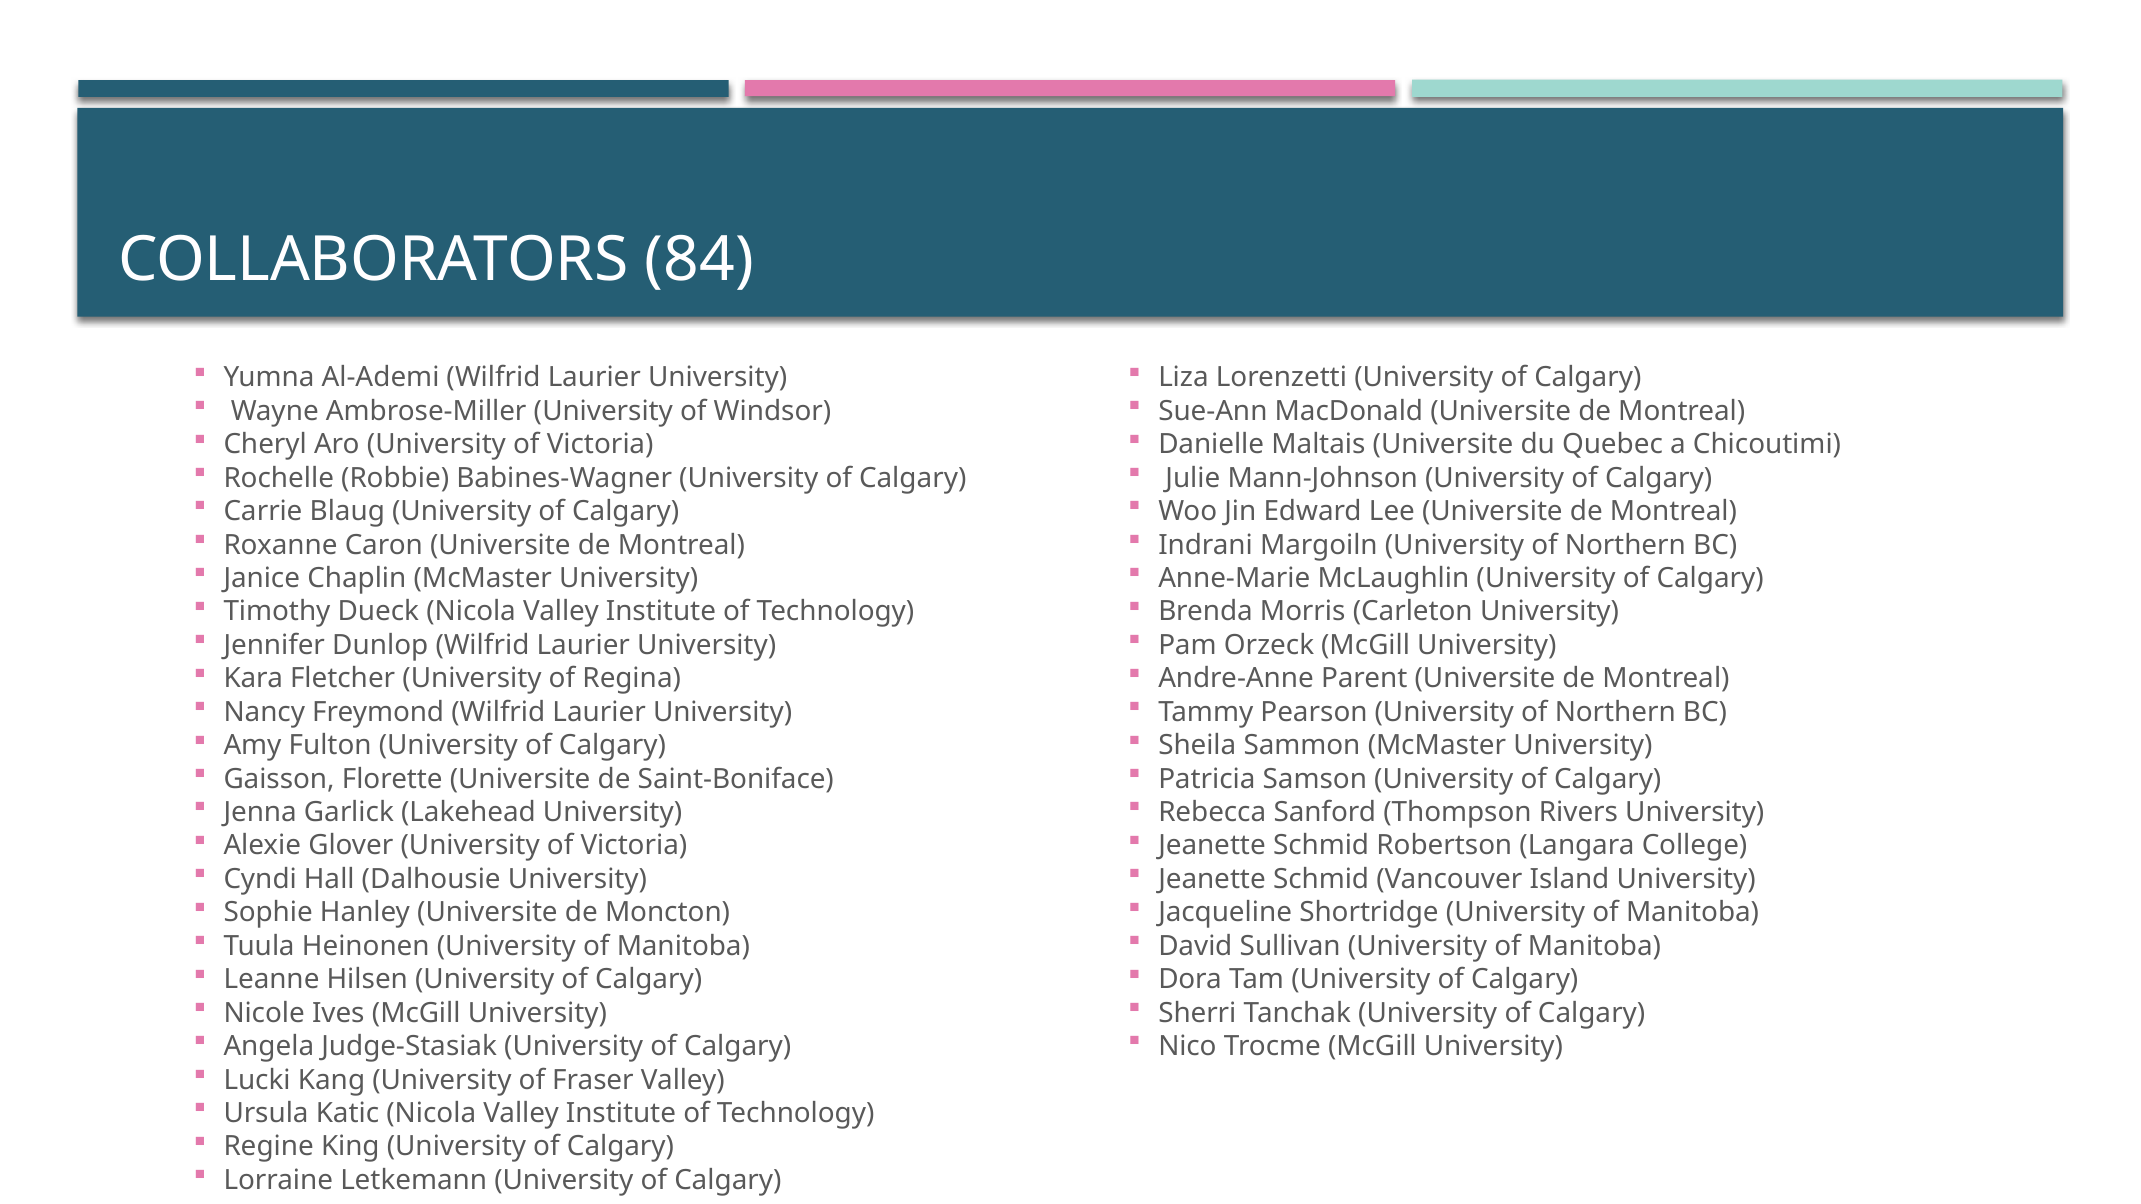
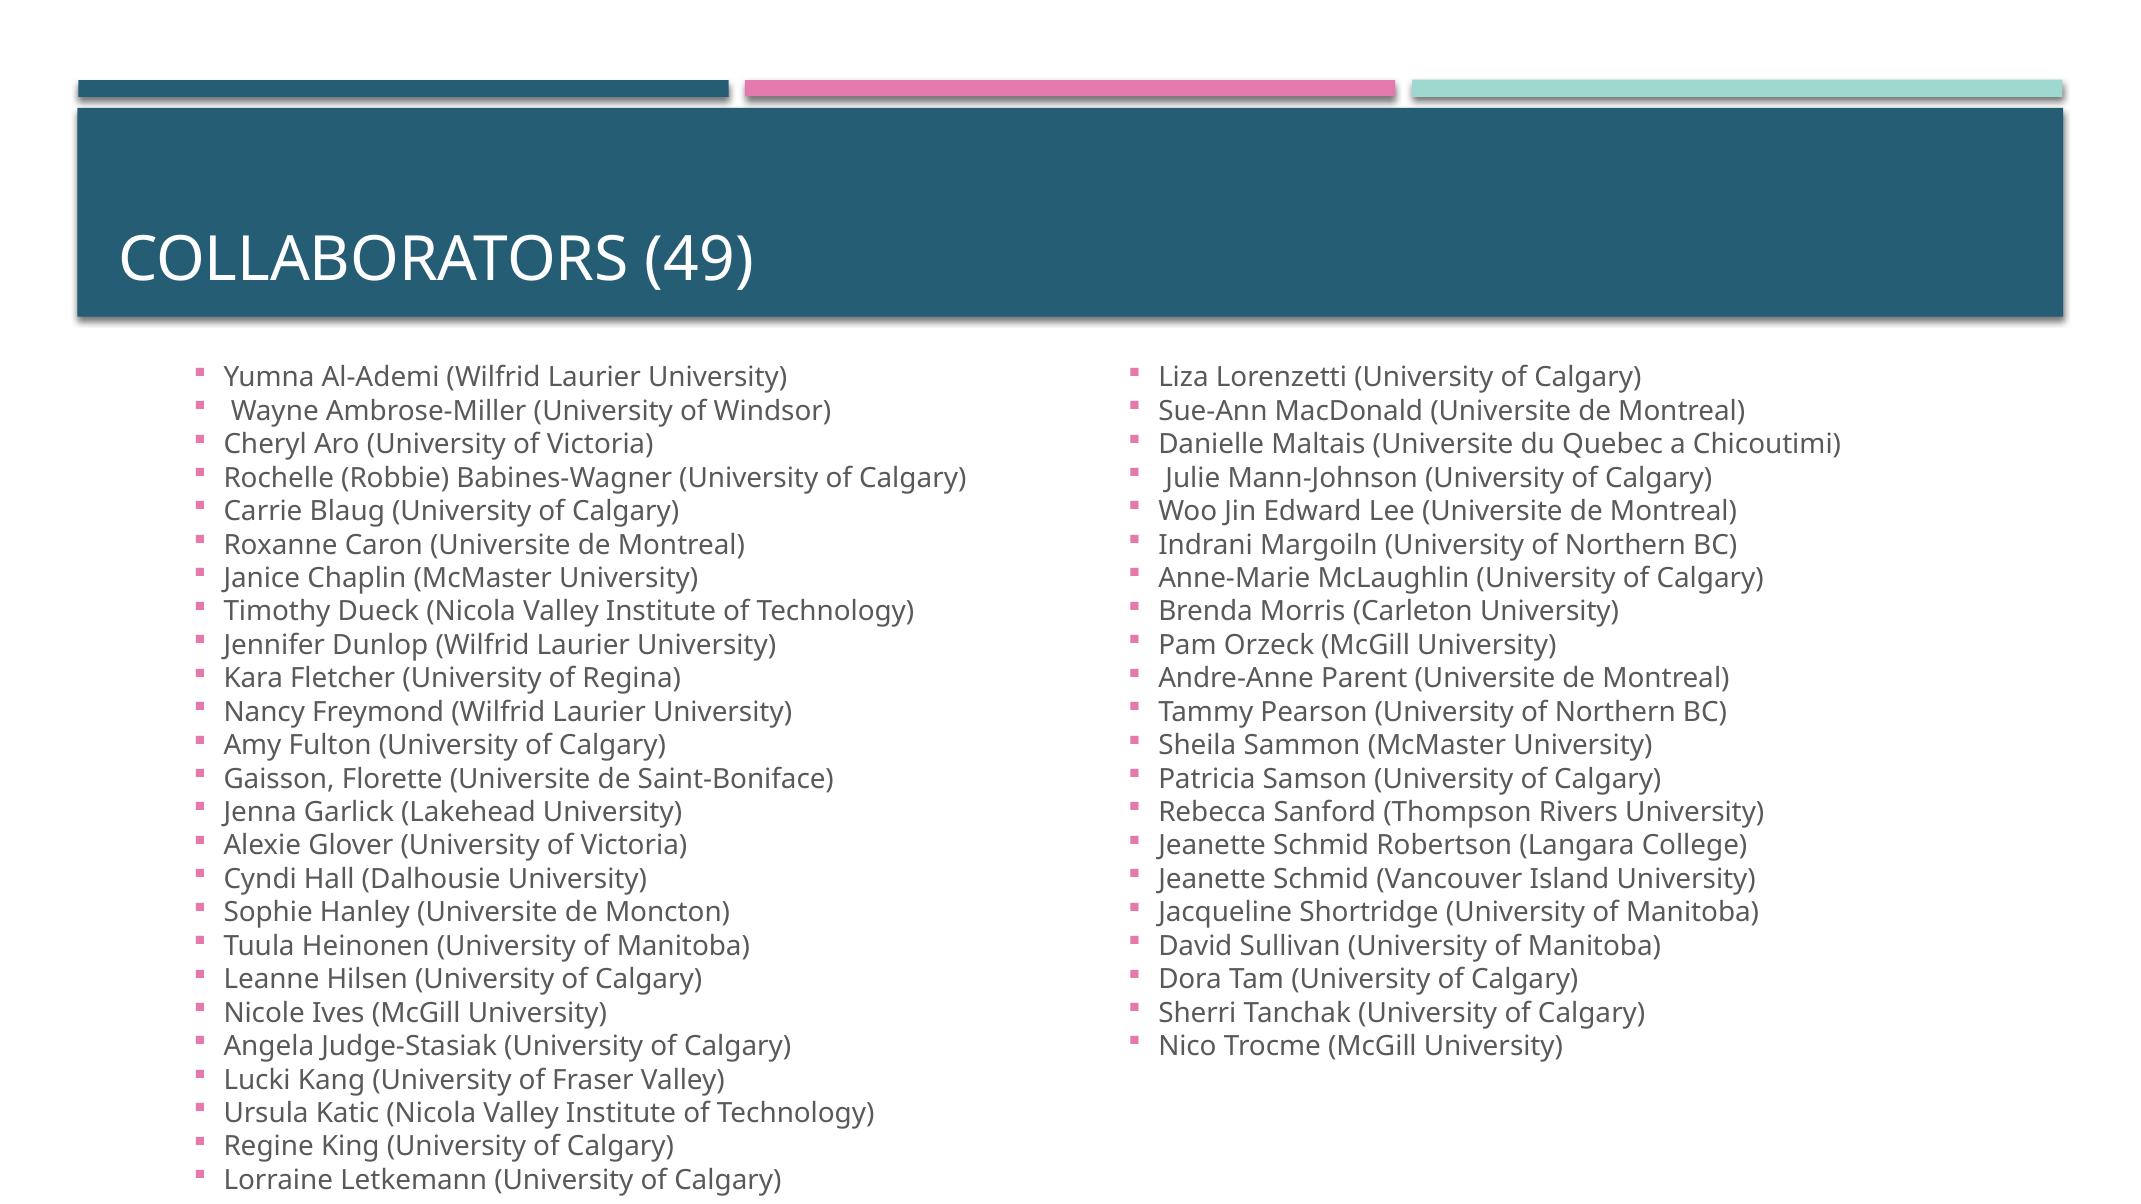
84: 84 -> 49
